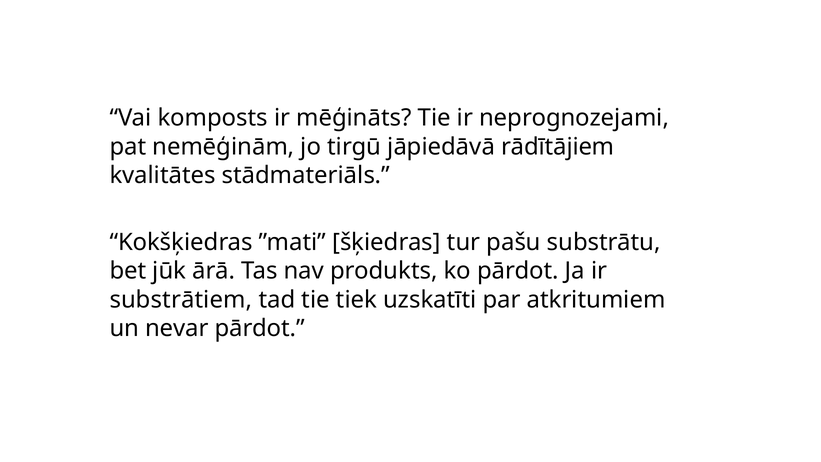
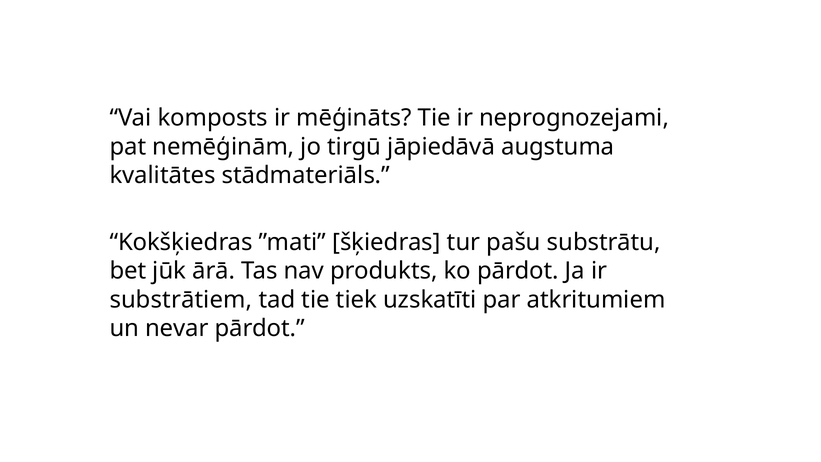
rādītājiem: rādītājiem -> augstuma
